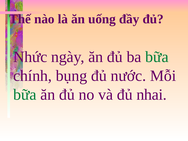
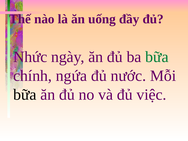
bụng: bụng -> ngứa
bữa at (25, 95) colour: green -> black
nhai: nhai -> việc
